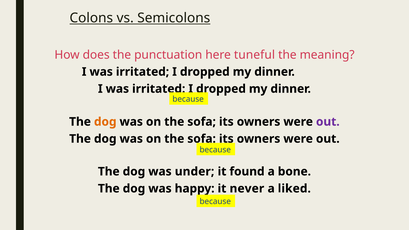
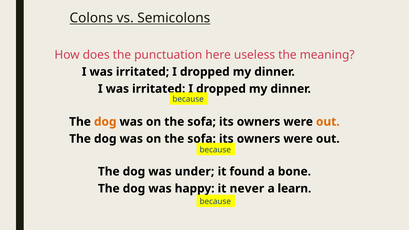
tuneful: tuneful -> useless
out at (328, 122) colour: purple -> orange
liked: liked -> learn
